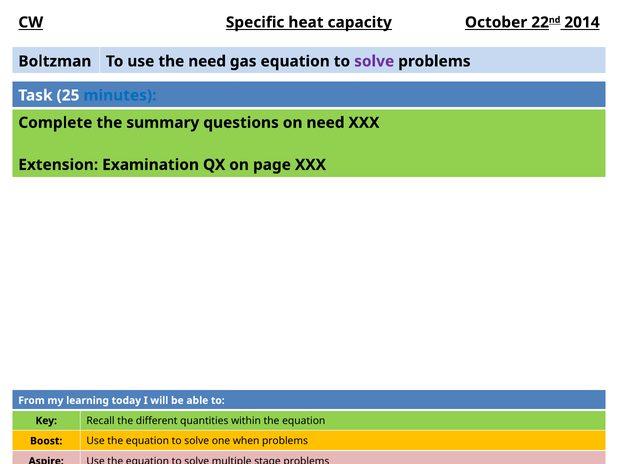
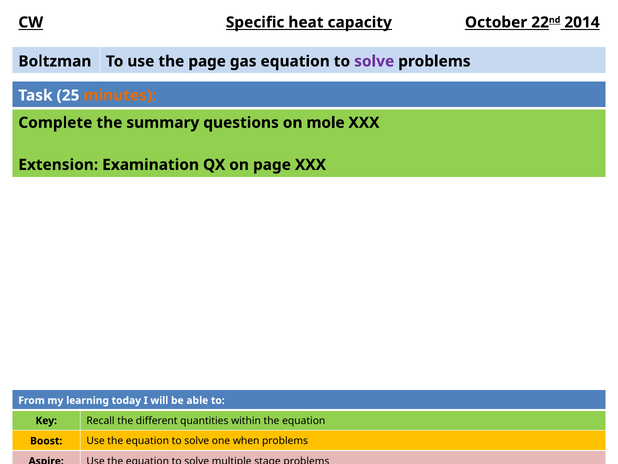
the need: need -> page
minutes colour: blue -> orange
on need: need -> mole
